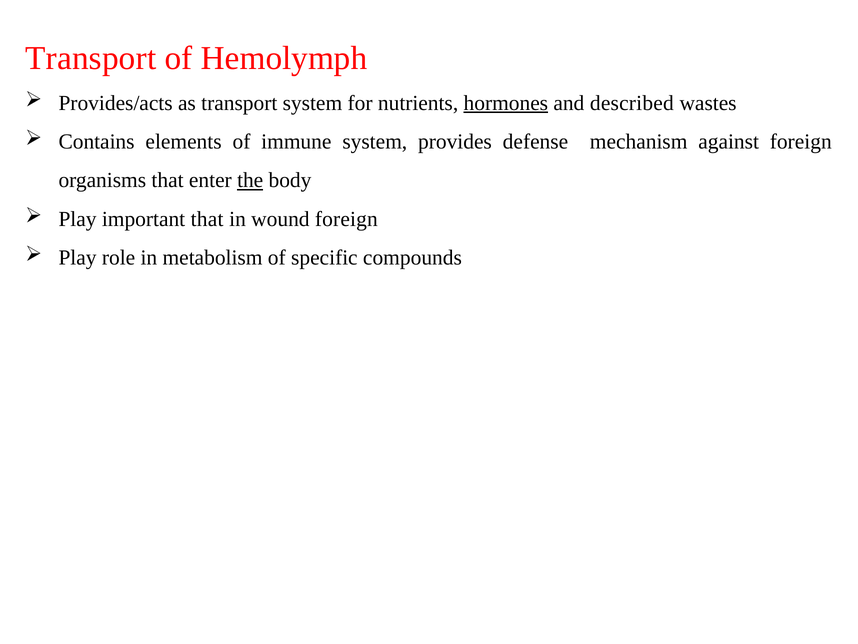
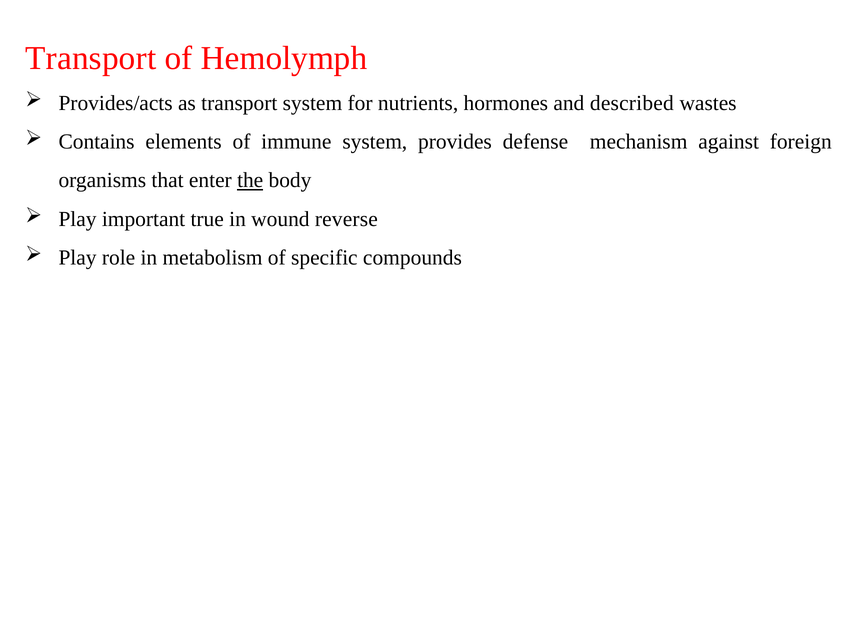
hormones underline: present -> none
important that: that -> true
wound foreign: foreign -> reverse
